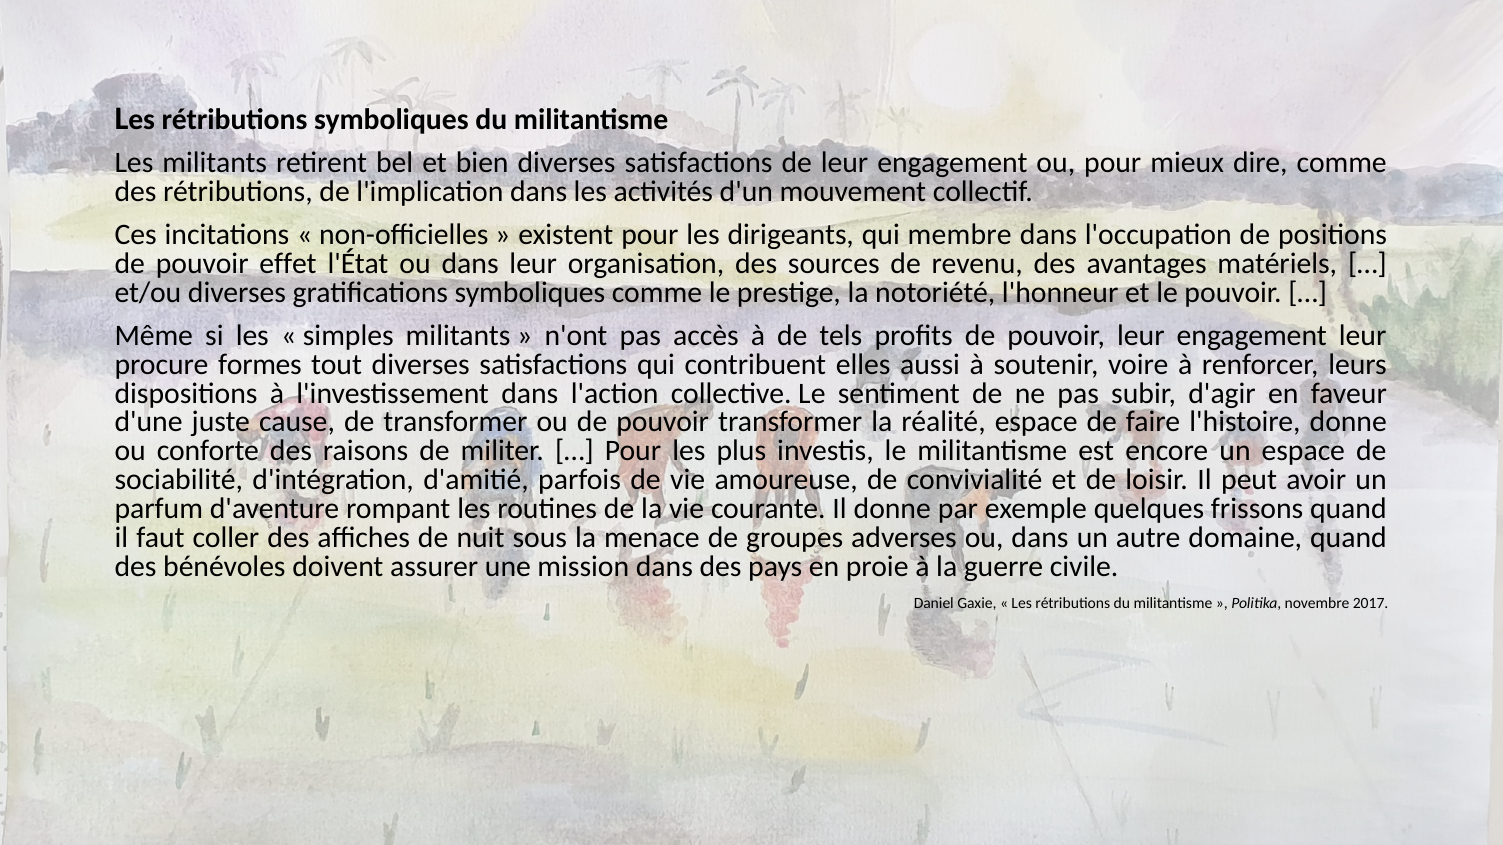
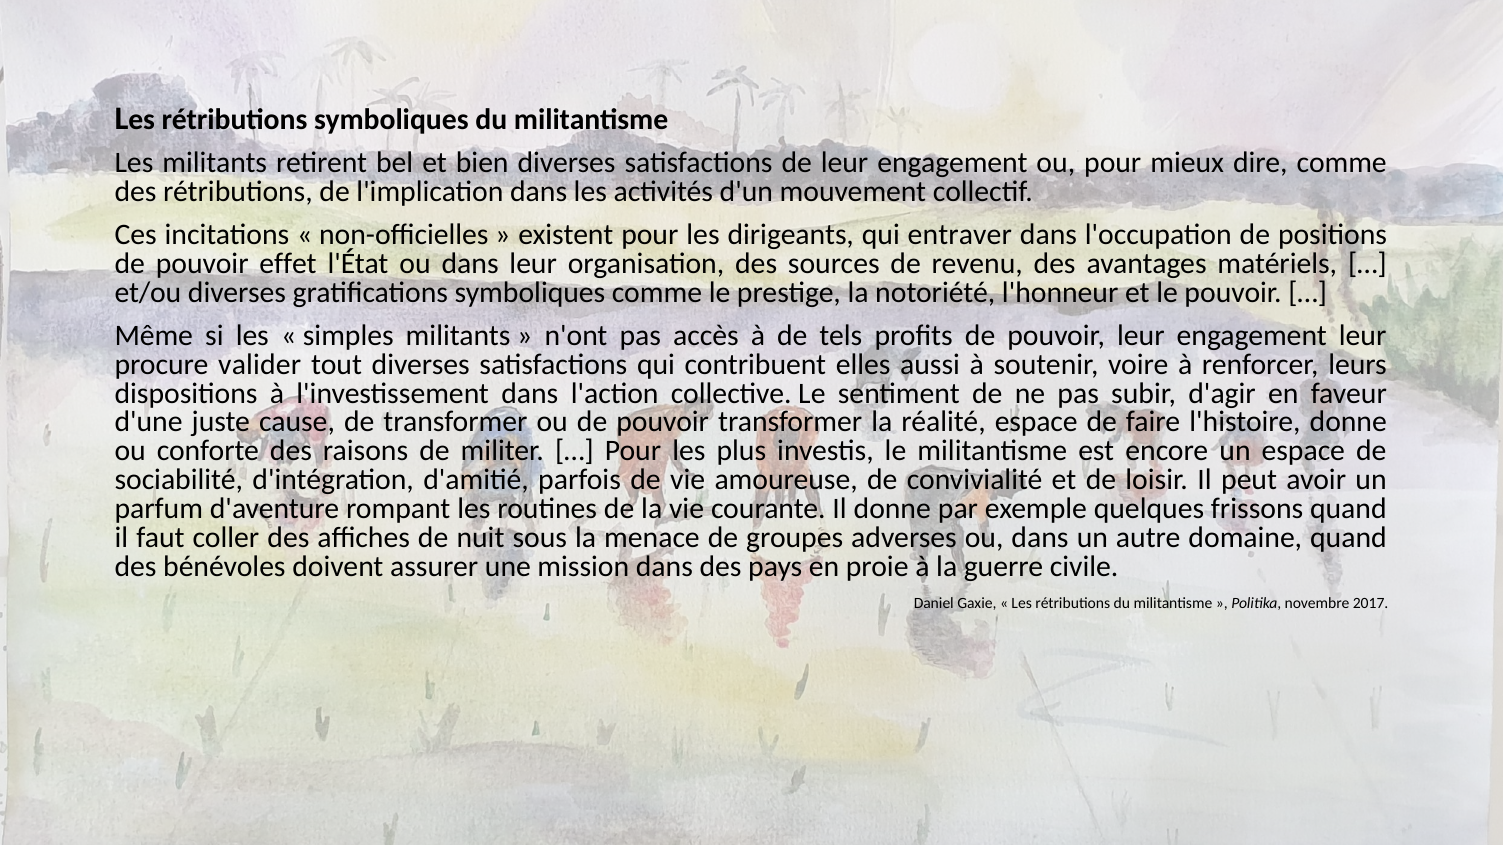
membre: membre -> entraver
formes: formes -> valider
